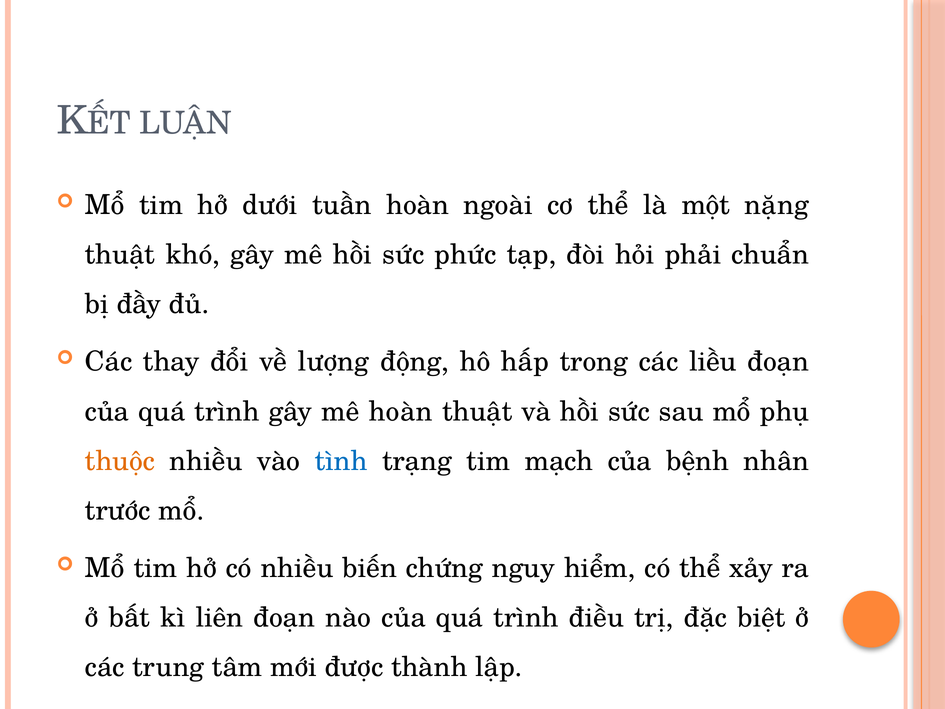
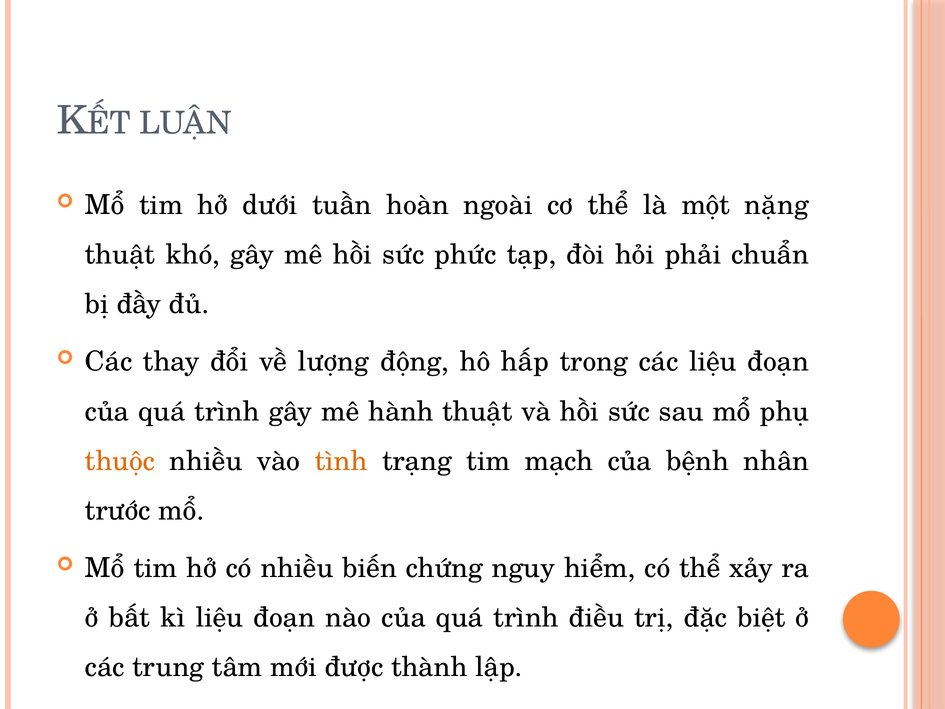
các liều: liều -> liệu
mê hoàn: hoàn -> hành
tình colour: blue -> orange
kì liên: liên -> liệu
